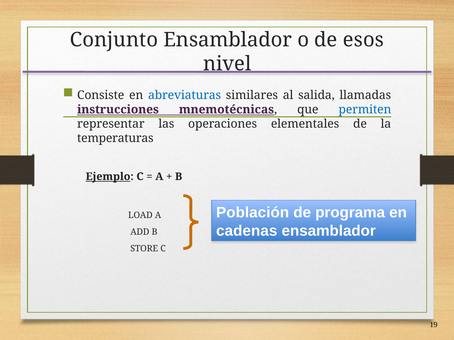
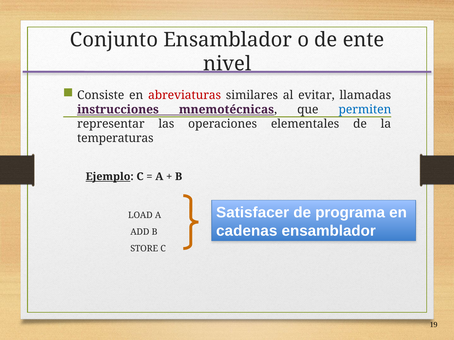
esos: esos -> ente
abreviaturas colour: blue -> red
salida: salida -> evitar
Población: Población -> Satisfacer
